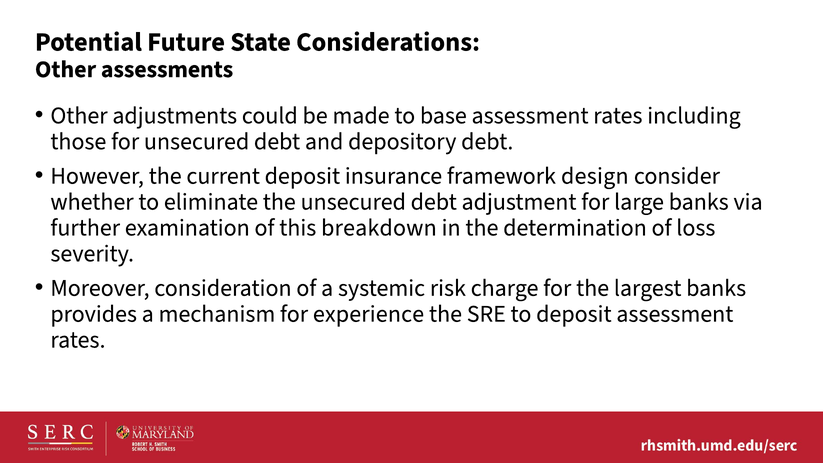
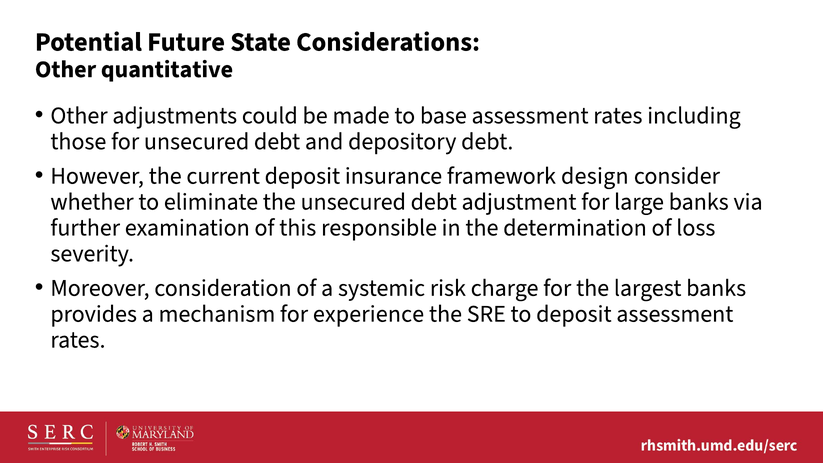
assessments: assessments -> quantitative
breakdown: breakdown -> responsible
